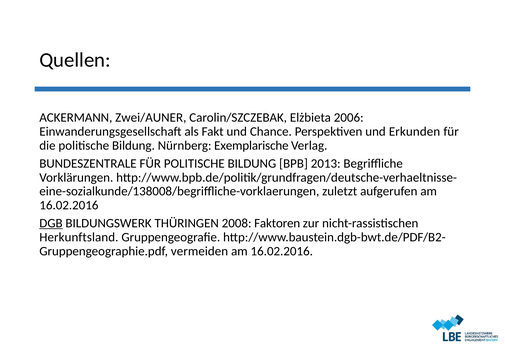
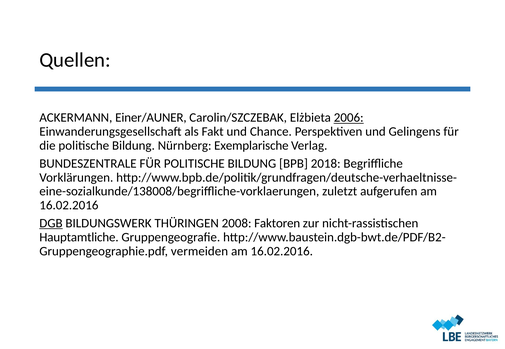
Zwei/AUNER: Zwei/AUNER -> Einer/AUNER
2006 underline: none -> present
Erkunden: Erkunden -> Gelingens
2013: 2013 -> 2018
Herkunftsland: Herkunftsland -> Hauptamtliche
